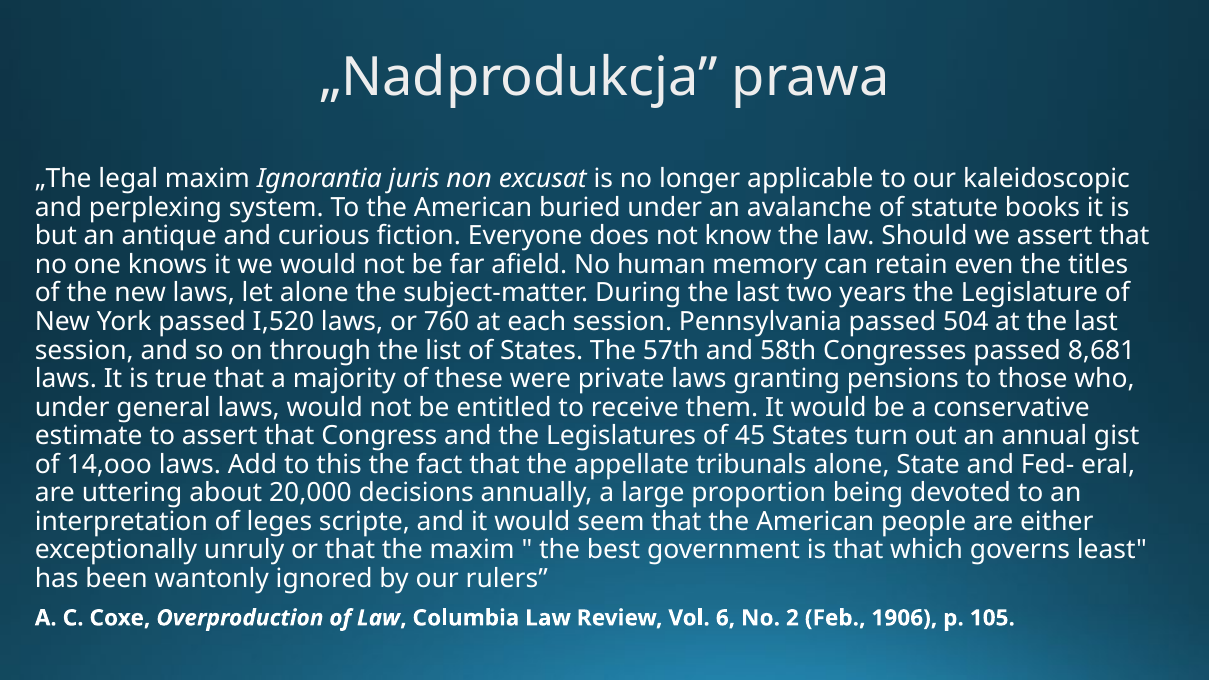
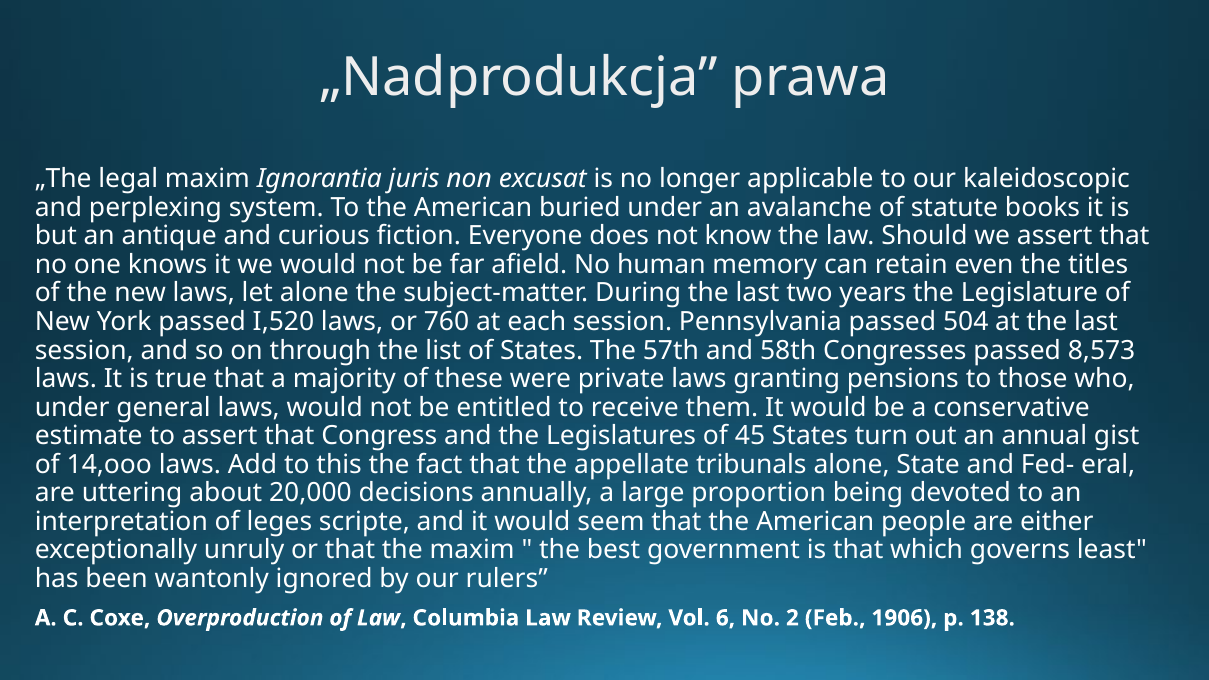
8,681: 8,681 -> 8,573
105: 105 -> 138
